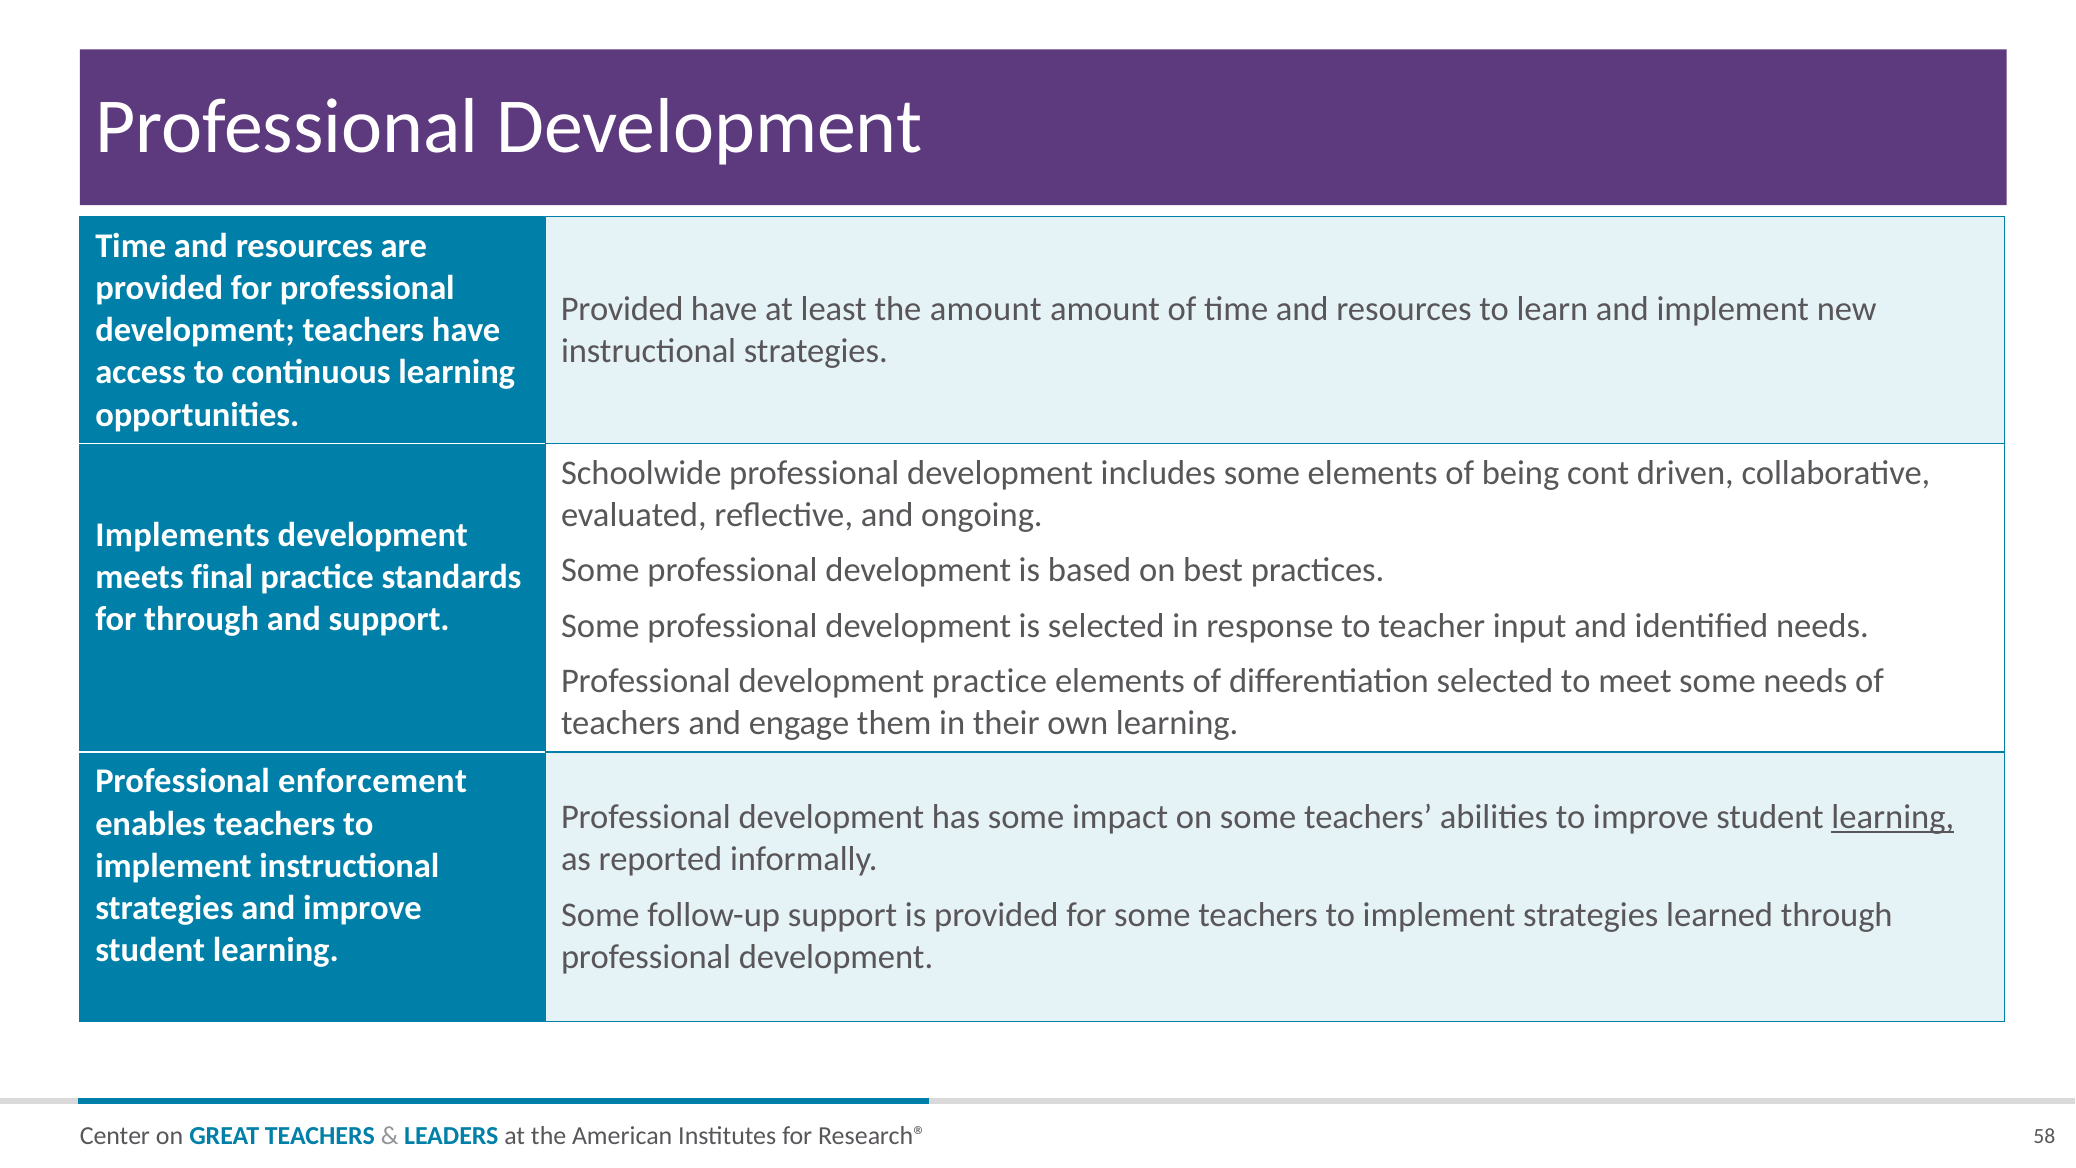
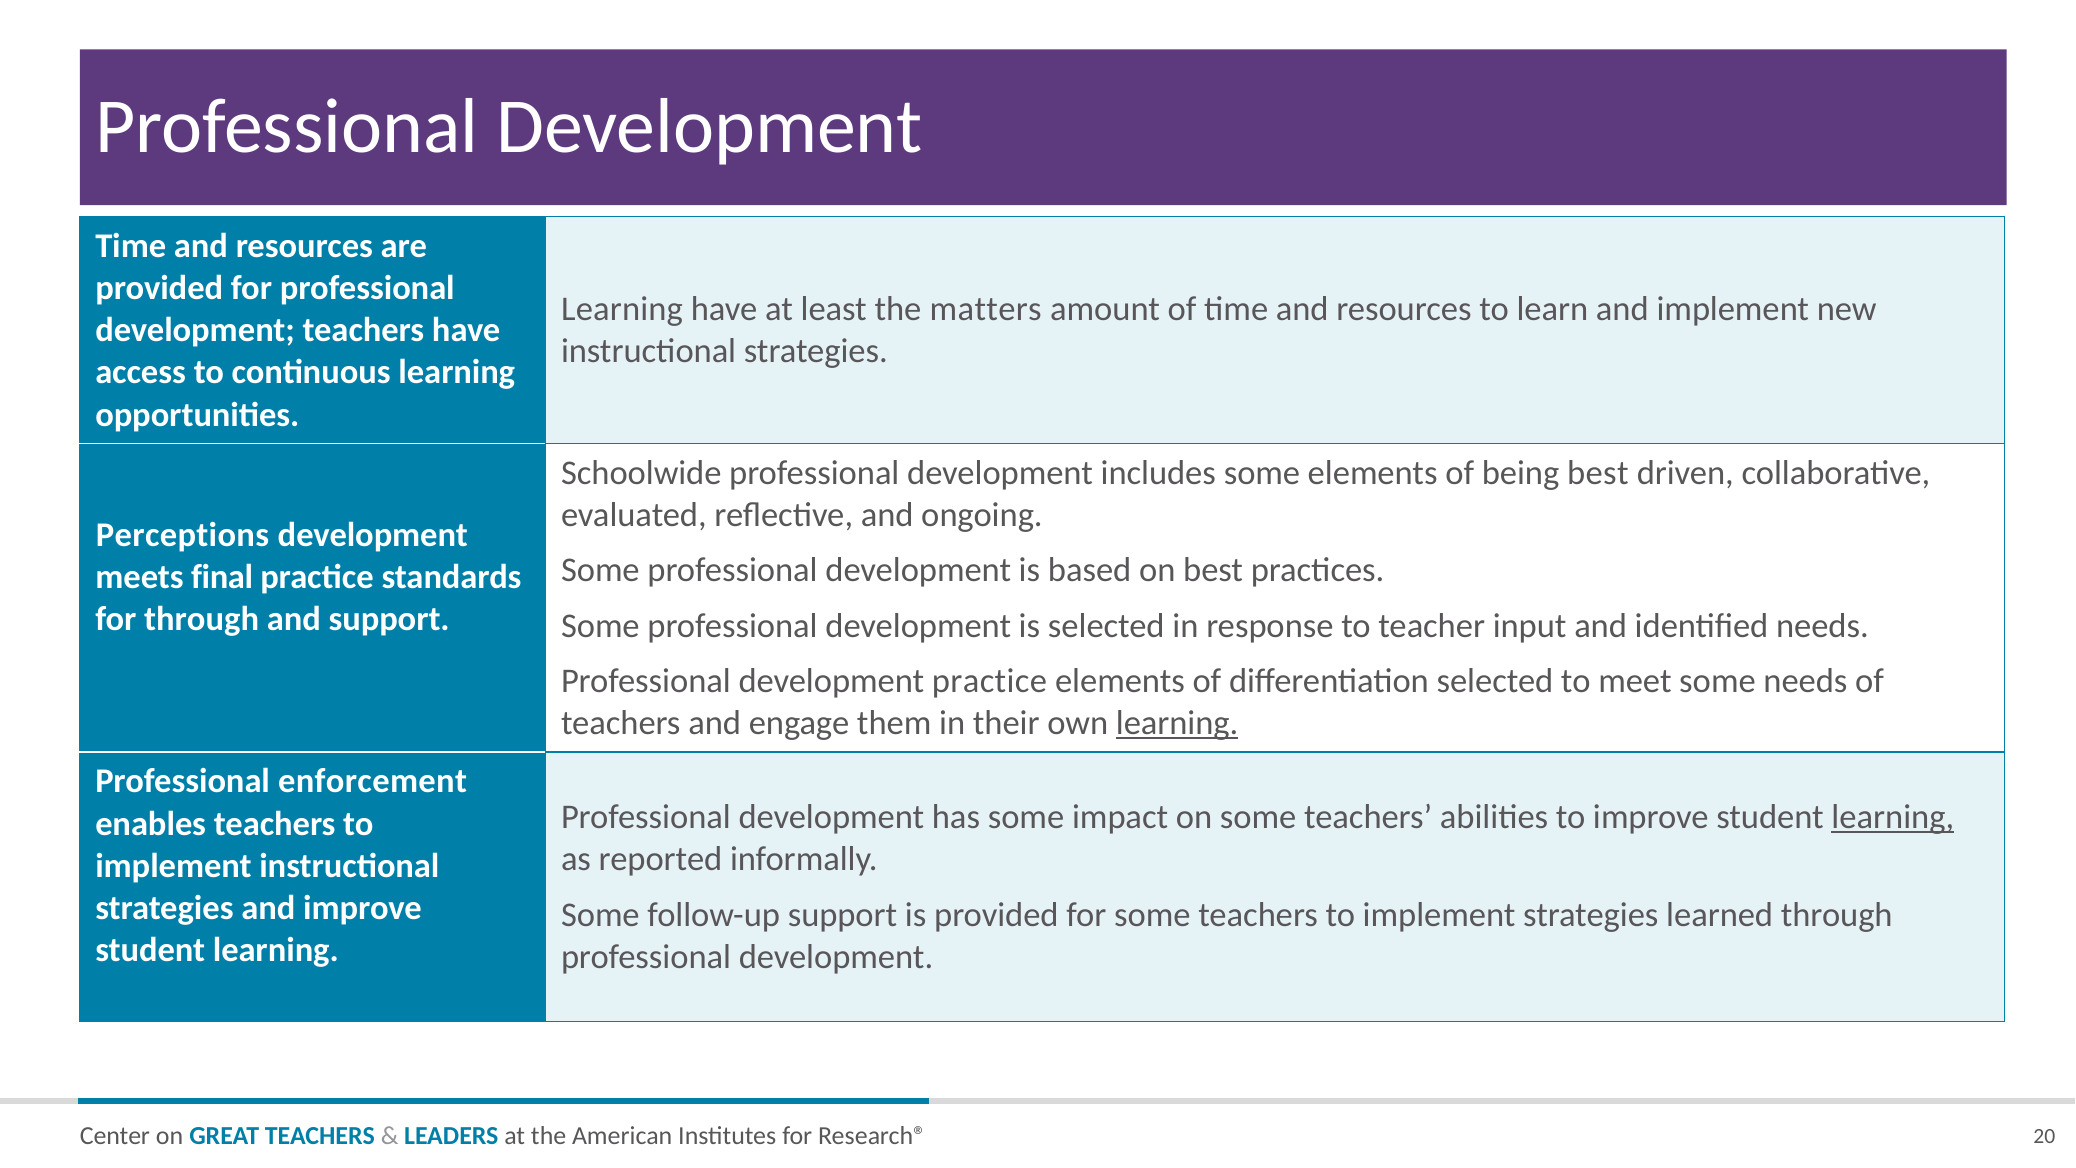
Provided at (622, 309): Provided -> Learning
the amount: amount -> matters
being cont: cont -> best
Implements: Implements -> Perceptions
learning at (1177, 723) underline: none -> present
58: 58 -> 20
